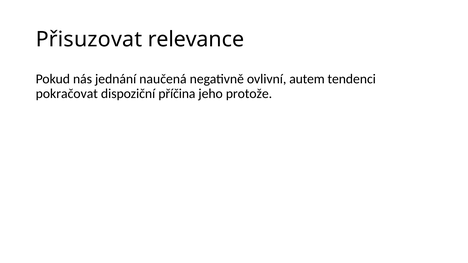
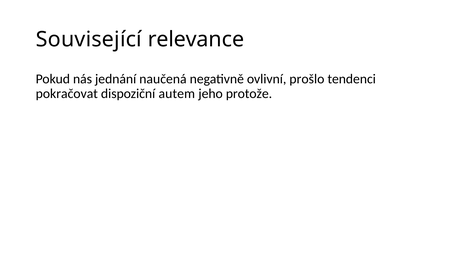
Přisuzovat: Přisuzovat -> Související
autem: autem -> prošlo
příčina: příčina -> autem
